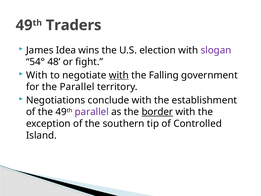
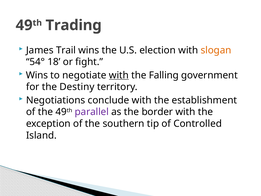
Traders: Traders -> Trading
Idea: Idea -> Trail
slogan colour: purple -> orange
48: 48 -> 18
With at (37, 75): With -> Wins
the Parallel: Parallel -> Destiny
border underline: present -> none
